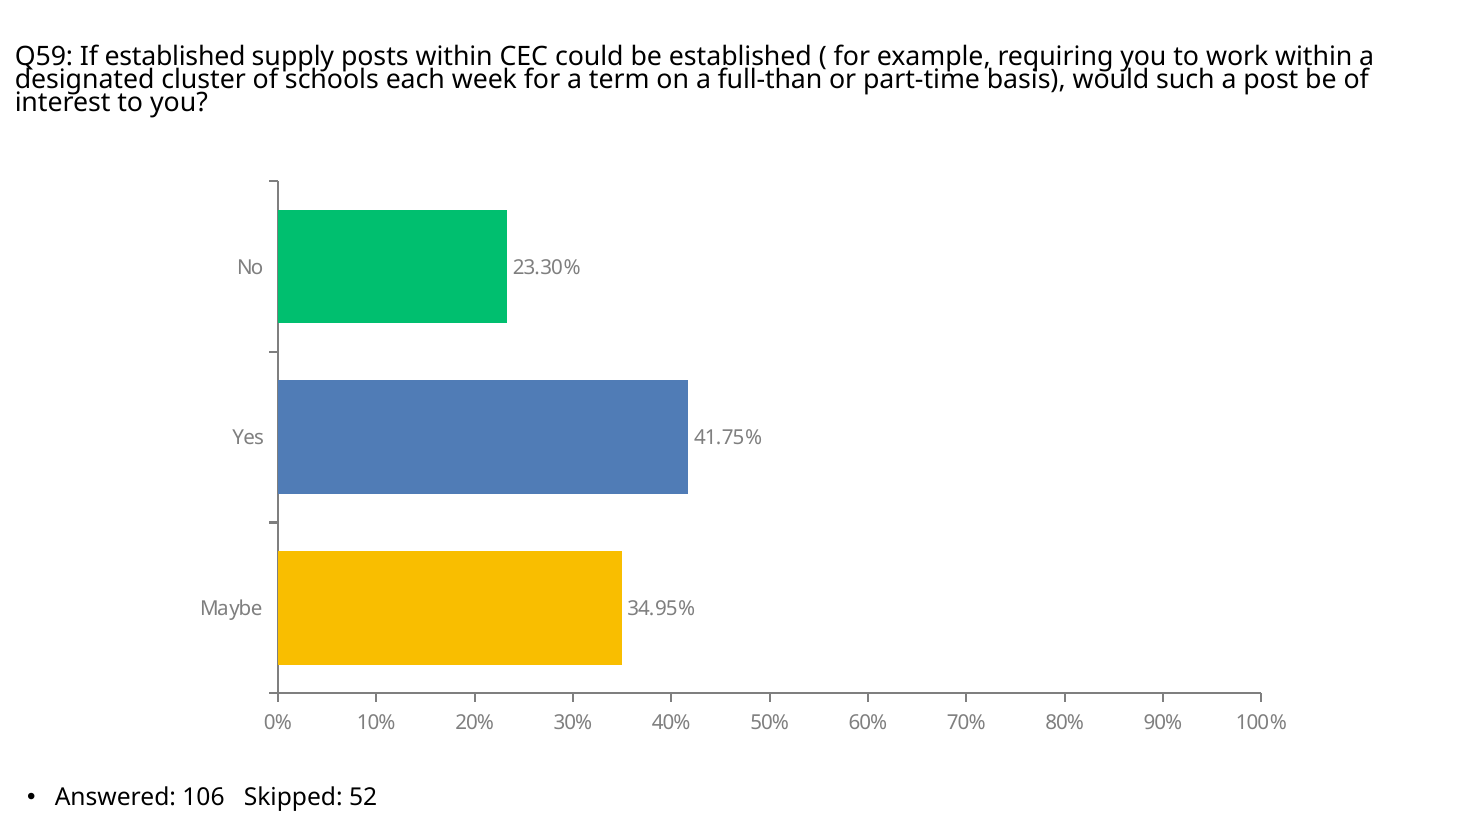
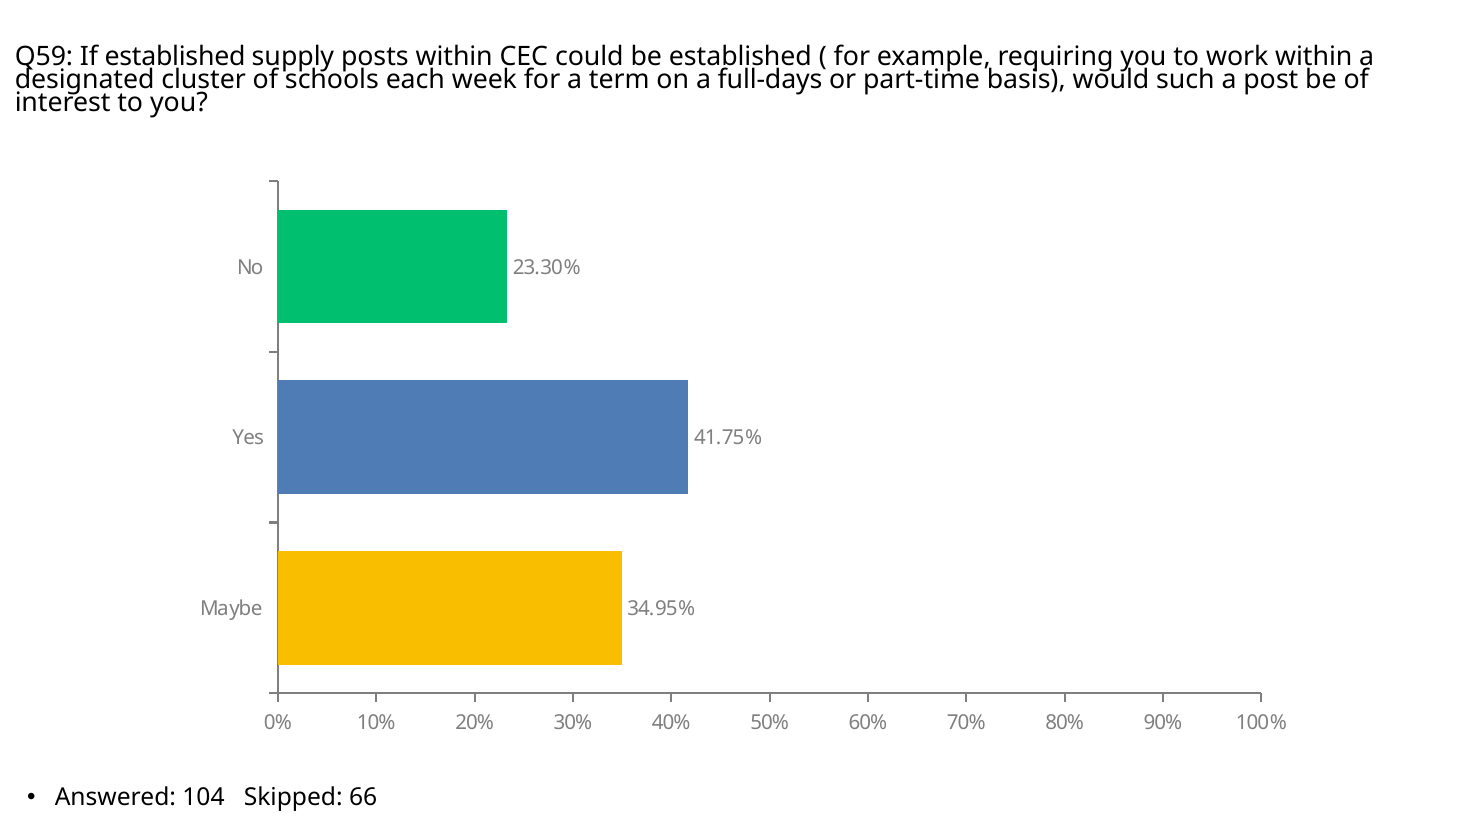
full-than: full-than -> full-days
106: 106 -> 104
52: 52 -> 66
